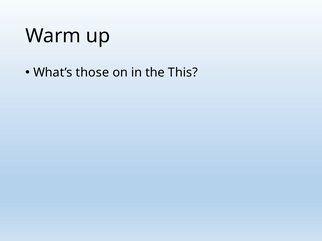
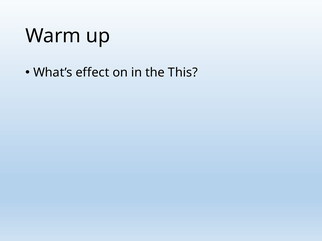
those: those -> effect
